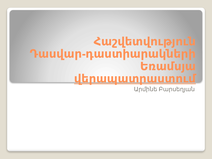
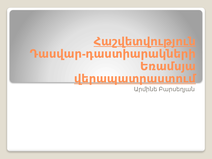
Հաշվետվություն underline: none -> present
